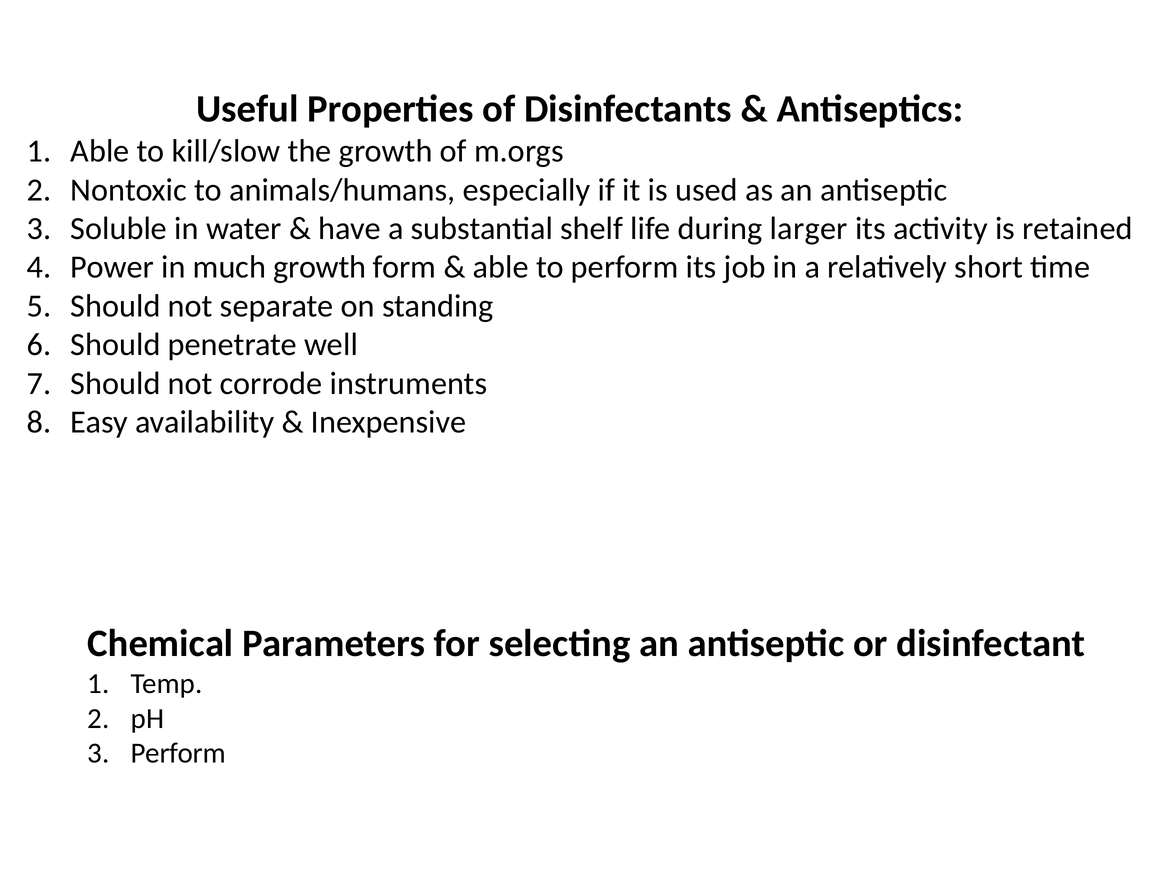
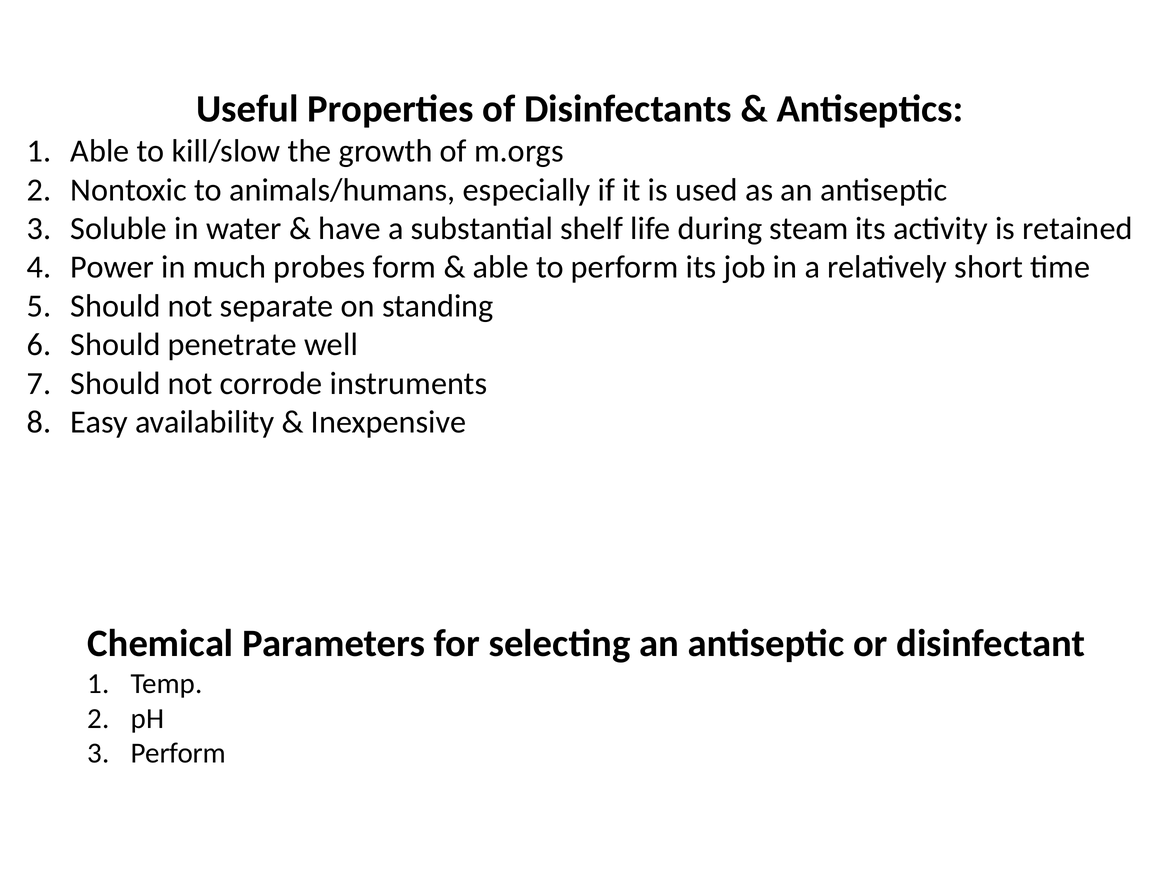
larger: larger -> steam
much growth: growth -> probes
